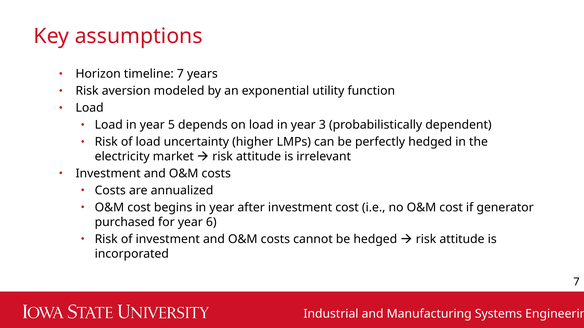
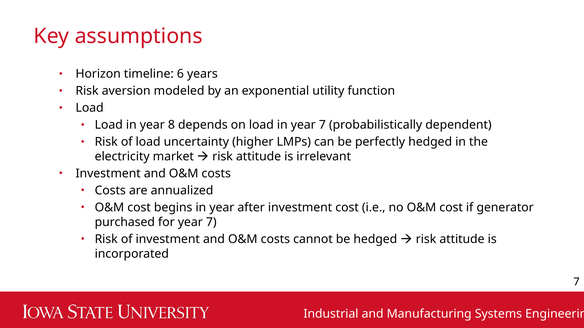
timeline 7: 7 -> 6
5: 5 -> 8
in year 3: 3 -> 7
for year 6: 6 -> 7
